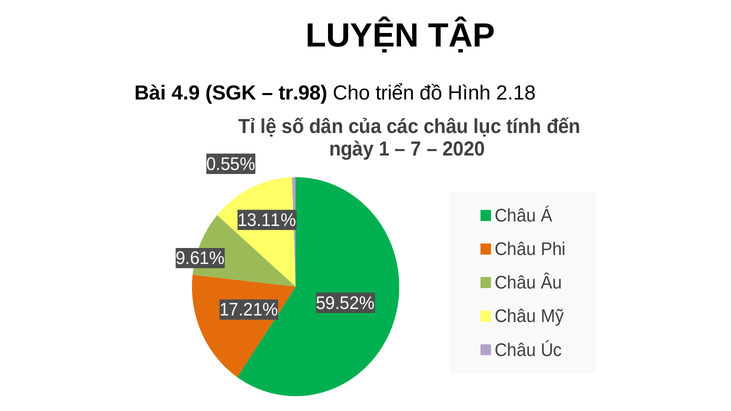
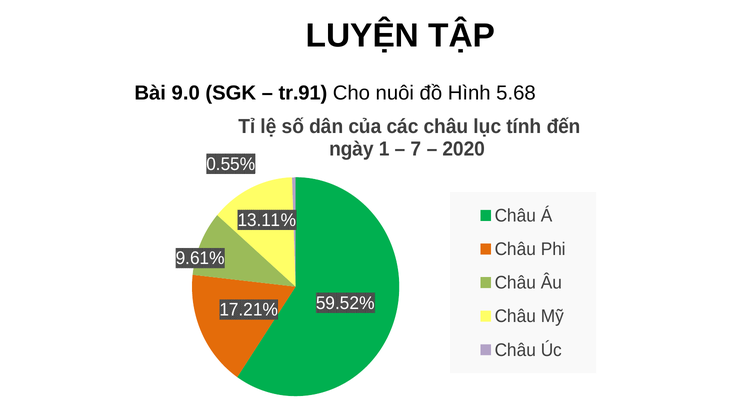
4.9: 4.9 -> 9.0
tr.98: tr.98 -> tr.91
triển: triển -> nuôi
2.18: 2.18 -> 5.68
